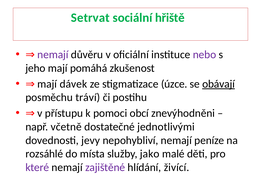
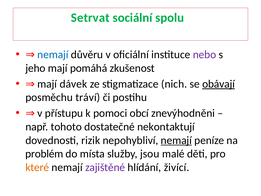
hřiště: hřiště -> spolu
nemají at (53, 55) colour: purple -> blue
úzce: úzce -> nich
včetně: včetně -> tohoto
jednotlivými: jednotlivými -> nekontaktují
jevy: jevy -> rizik
nemají at (176, 140) underline: none -> present
rozsáhlé: rozsáhlé -> problém
jako: jako -> jsou
které colour: purple -> orange
